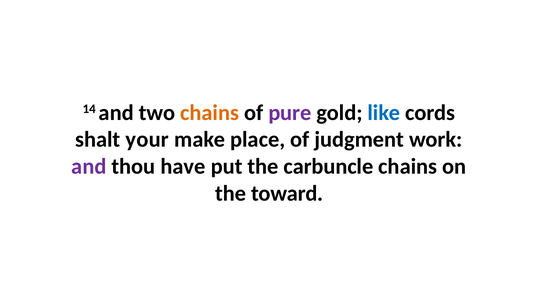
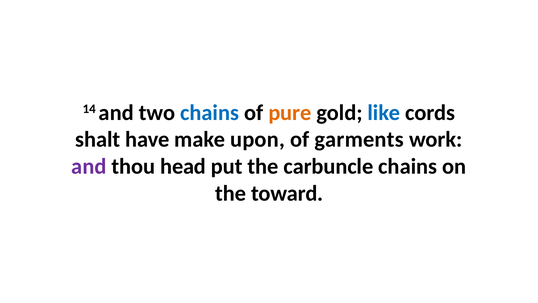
chains at (210, 113) colour: orange -> blue
pure colour: purple -> orange
your: your -> have
place: place -> upon
judgment: judgment -> garments
have: have -> head
